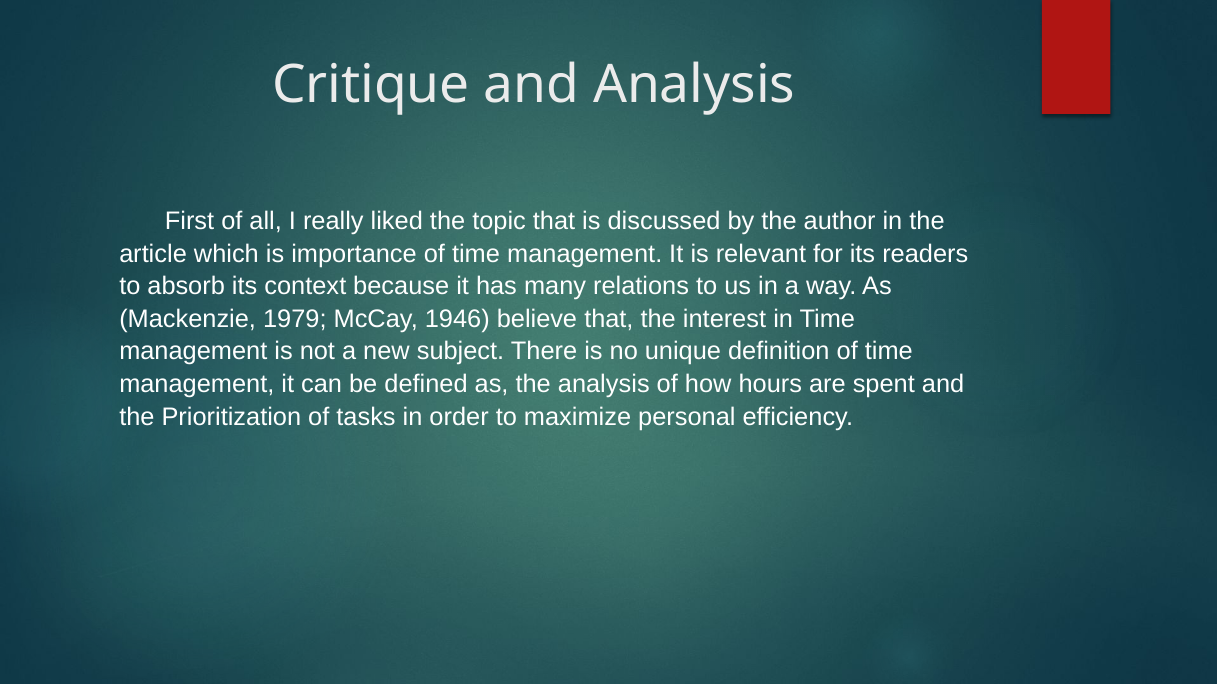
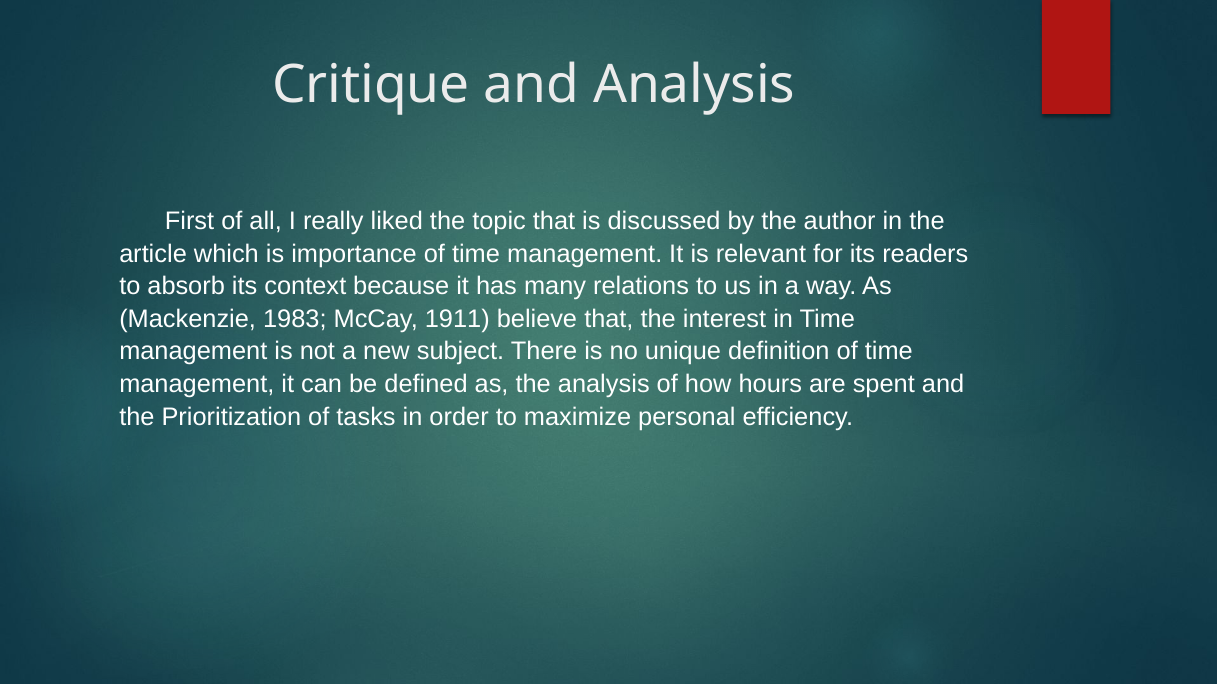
1979: 1979 -> 1983
1946: 1946 -> 1911
